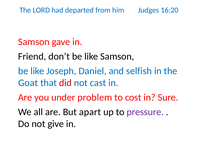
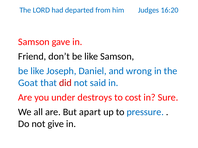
selfish: selfish -> wrong
cast: cast -> said
problem: problem -> destroys
pressure colour: purple -> blue
